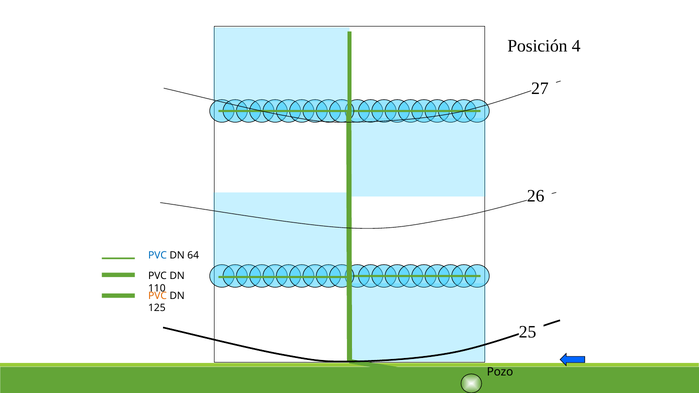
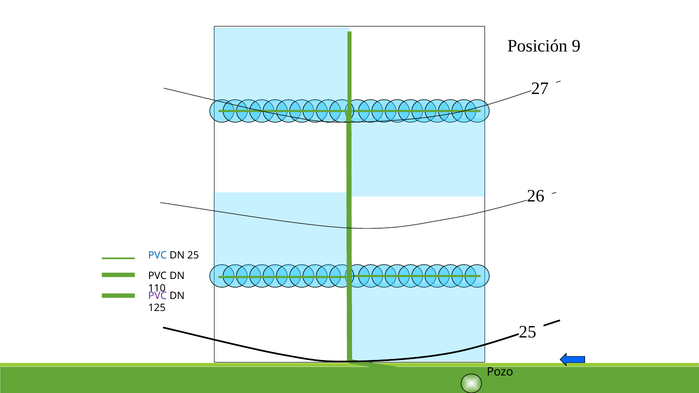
4: 4 -> 9
DN 64: 64 -> 25
PVC at (158, 296) colour: orange -> purple
